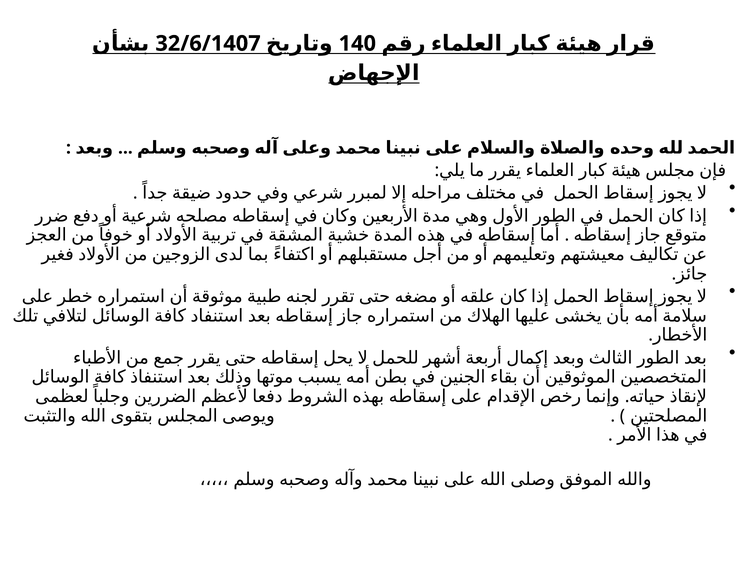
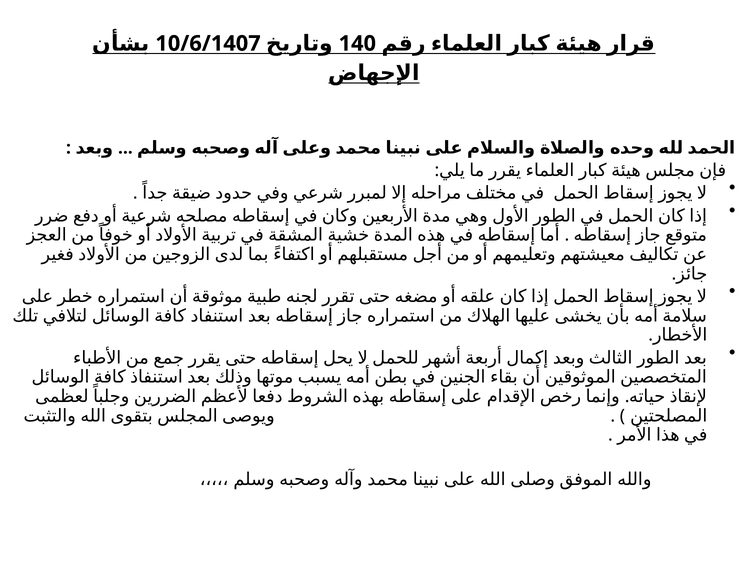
32/6/1407: 32/6/1407 -> 10/6/1407
